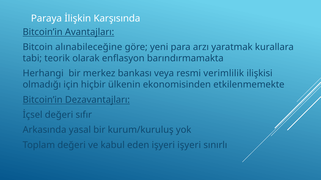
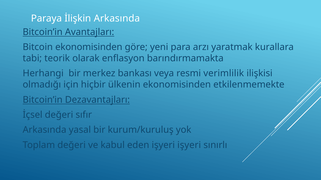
İlişkin Karşısında: Karşısında -> Arkasında
Bitcoin alınabileceğine: alınabileceğine -> ekonomisinden
